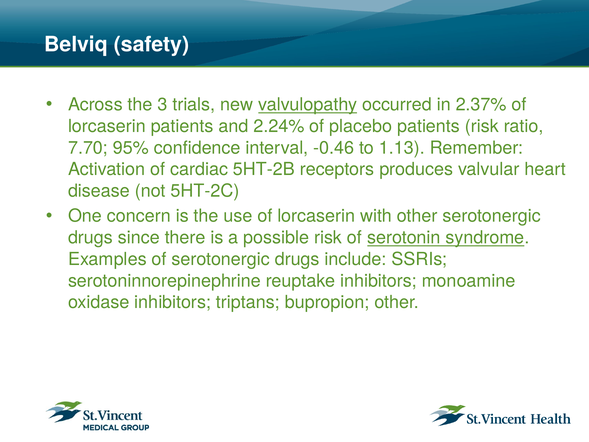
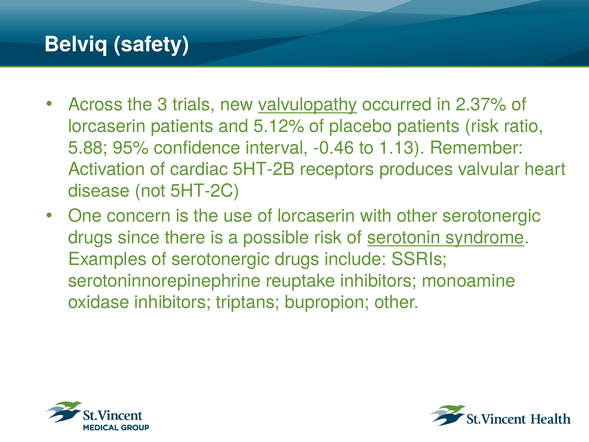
2.24%: 2.24% -> 5.12%
7.70: 7.70 -> 5.88
